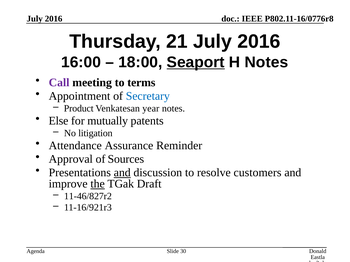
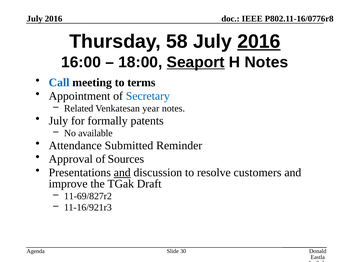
21: 21 -> 58
2016 at (259, 42) underline: none -> present
Call colour: purple -> blue
Product: Product -> Related
Else at (58, 121): Else -> July
mutually: mutually -> formally
litigation: litigation -> available
Assurance: Assurance -> Submitted
the underline: present -> none
11-46/827r2: 11-46/827r2 -> 11-69/827r2
